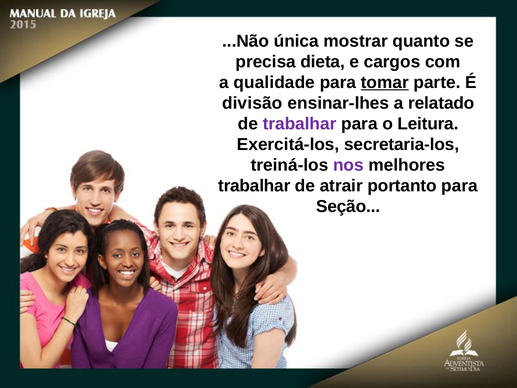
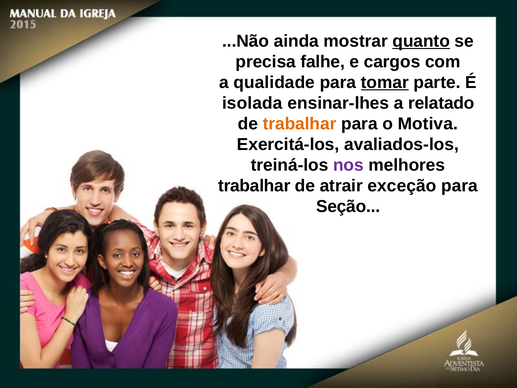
única: única -> ainda
quanto underline: none -> present
dieta: dieta -> falhe
divisão: divisão -> isolada
trabalhar at (300, 124) colour: purple -> orange
Leitura: Leitura -> Motiva
secretaria-los: secretaria-los -> avaliados-los
portanto: portanto -> exceção
